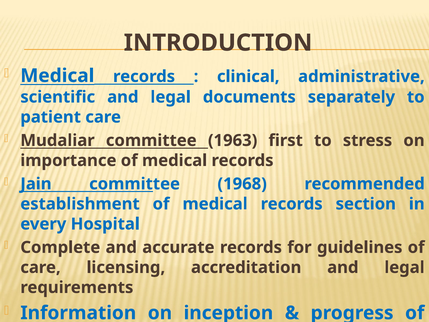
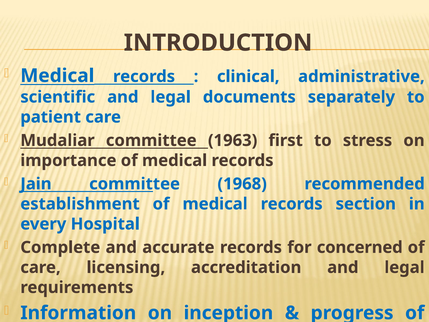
guidelines: guidelines -> concerned
